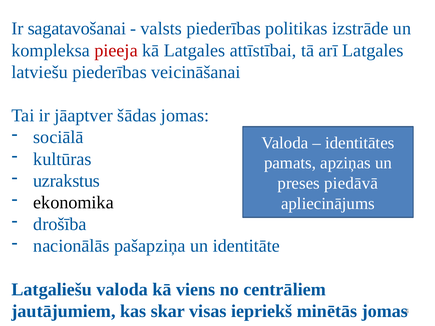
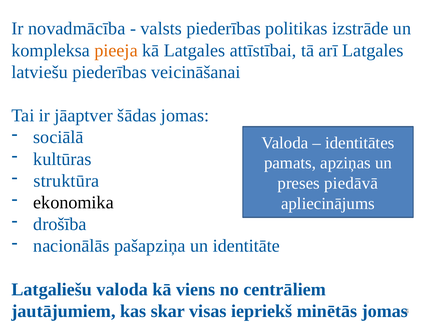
sagatavošanai: sagatavošanai -> novadmācība
pieeja colour: red -> orange
uzrakstus: uzrakstus -> struktūra
